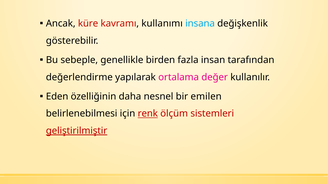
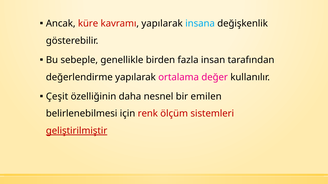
kavramı kullanımı: kullanımı -> yapılarak
Eden: Eden -> Çeşit
renk underline: present -> none
